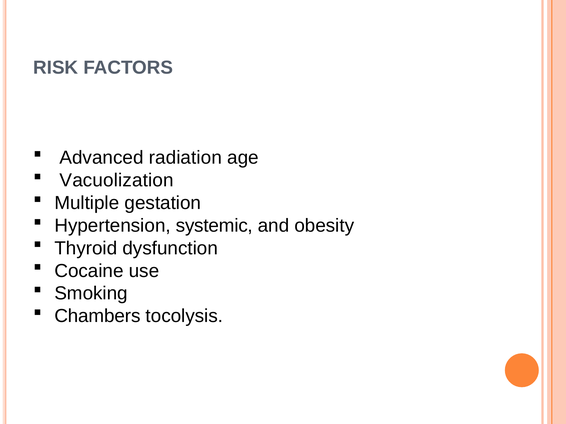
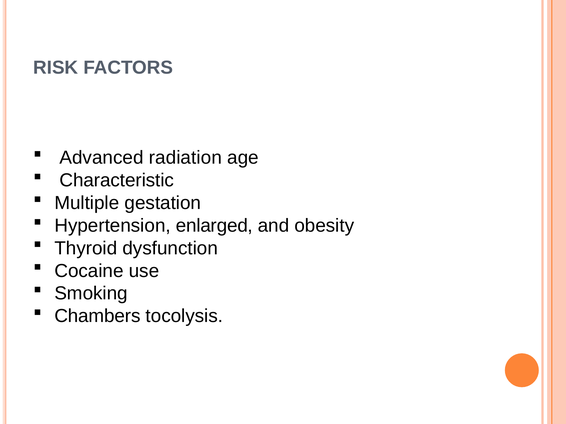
Vacuolization: Vacuolization -> Characteristic
systemic: systemic -> enlarged
